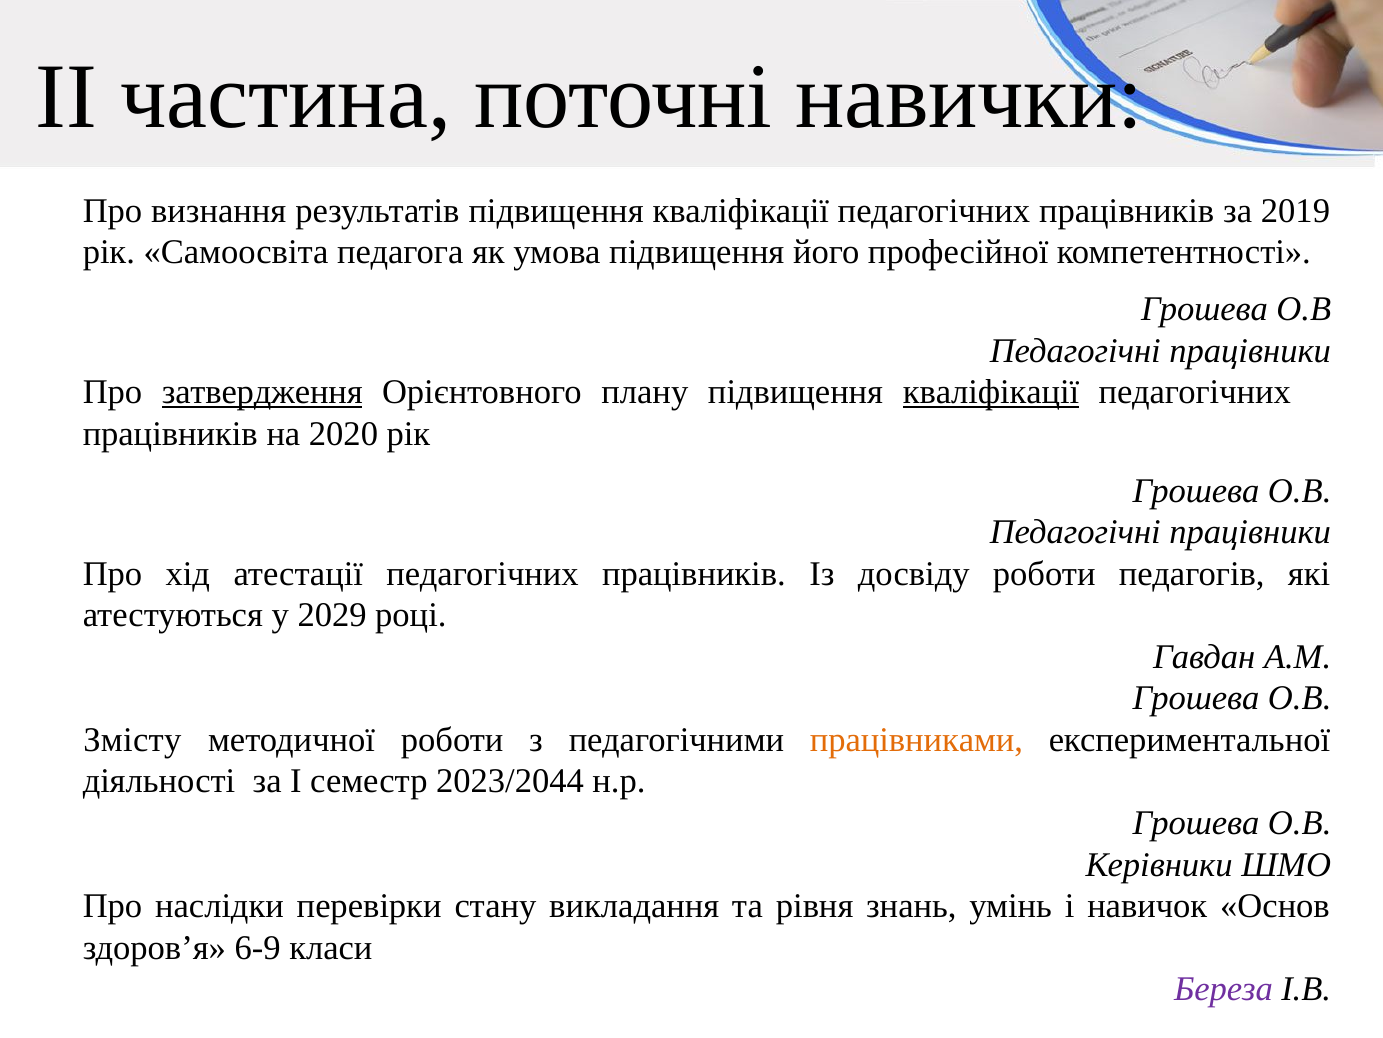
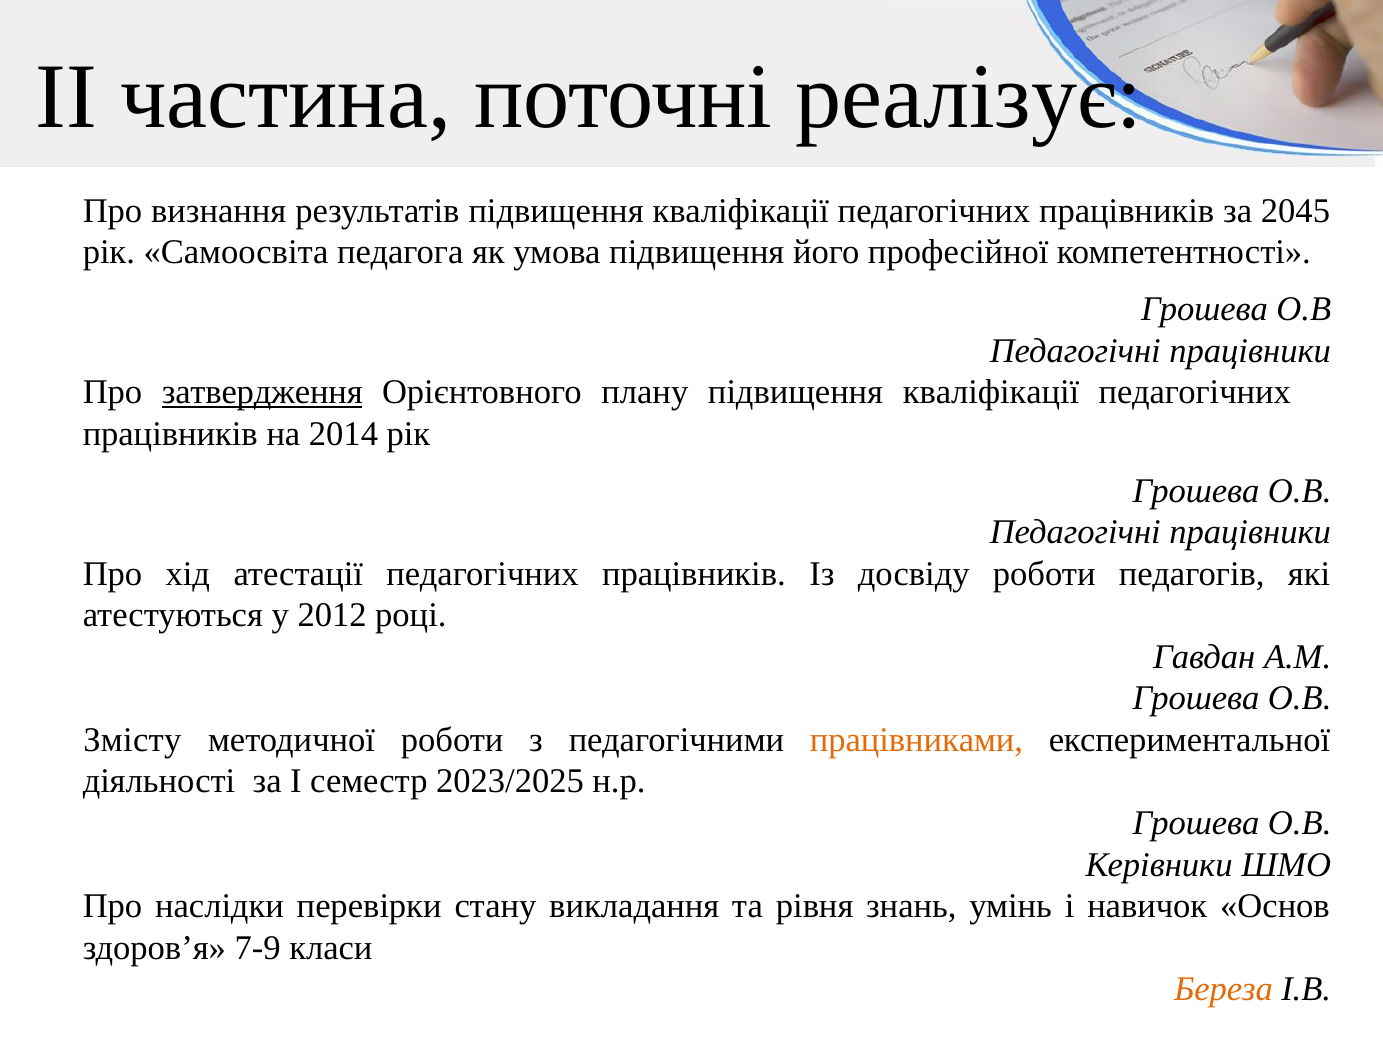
навички: навички -> реалізує
2019: 2019 -> 2045
кваліфікації at (991, 392) underline: present -> none
2020: 2020 -> 2014
2029: 2029 -> 2012
2023/2044: 2023/2044 -> 2023/2025
6-9: 6-9 -> 7-9
Береза colour: purple -> orange
